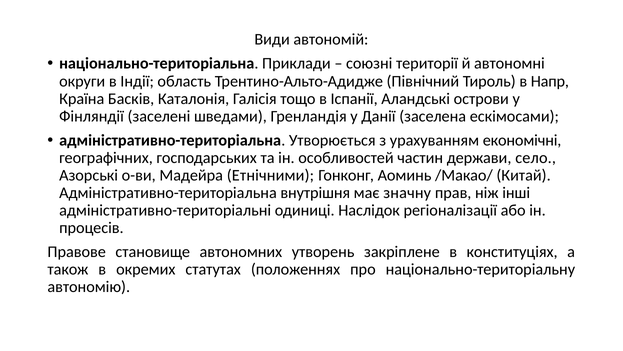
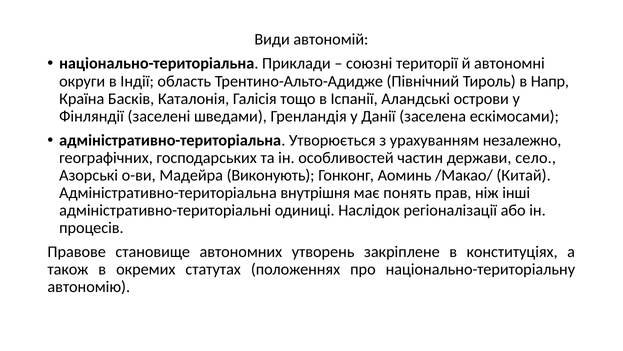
економічні: економічні -> незалежно
Етнічними: Етнічними -> Виконують
значну: значну -> понять
